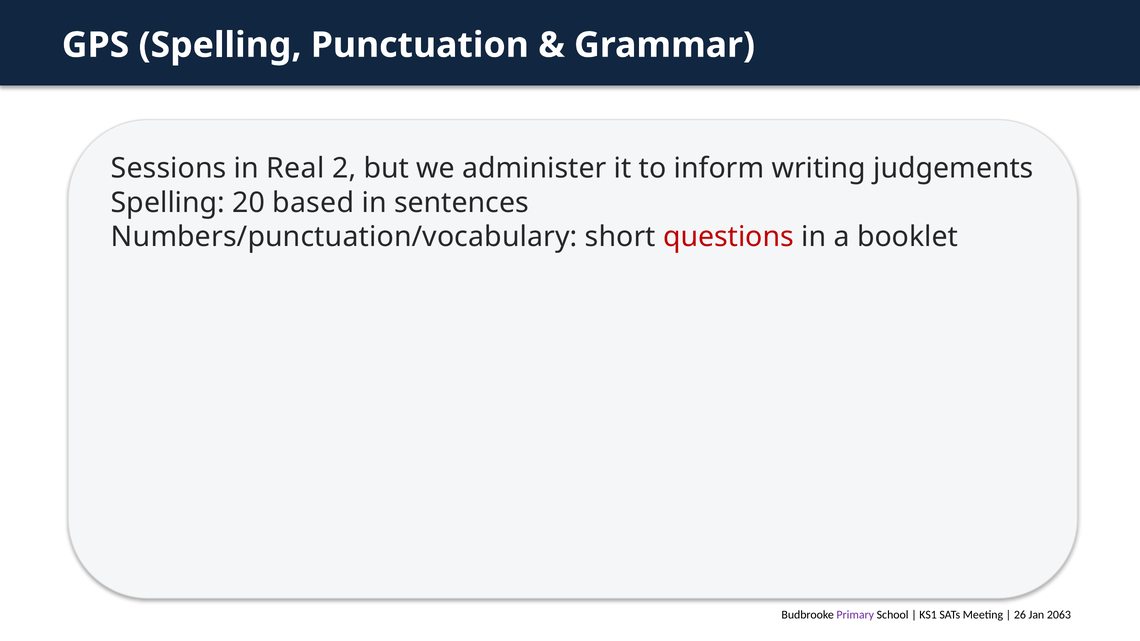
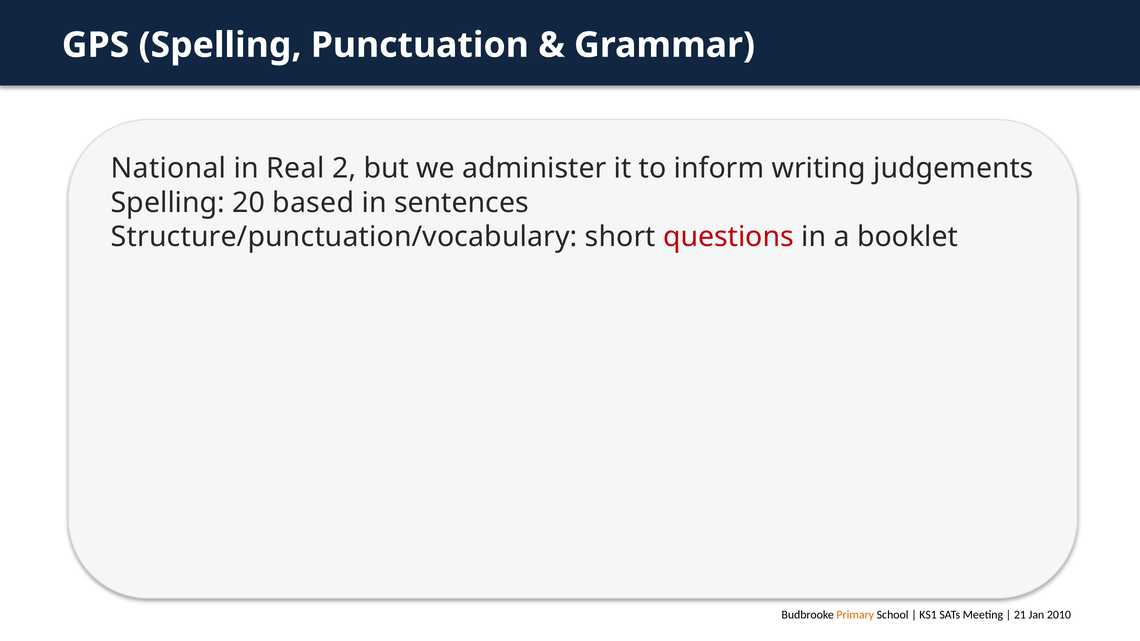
Sessions: Sessions -> National
Numbers/punctuation/vocabulary: Numbers/punctuation/vocabulary -> Structure/punctuation/vocabulary
Primary colour: purple -> orange
26: 26 -> 21
2063: 2063 -> 2010
